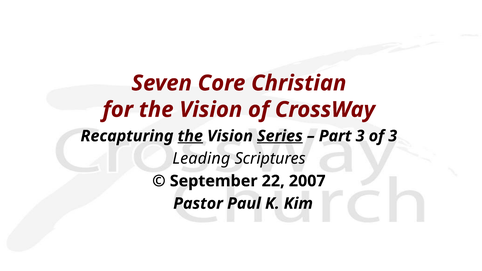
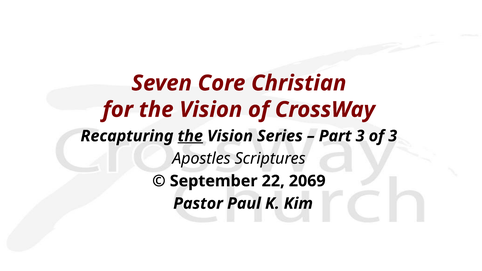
Series underline: present -> none
Leading: Leading -> Apostles
2007: 2007 -> 2069
